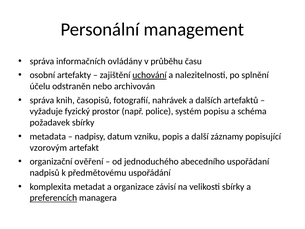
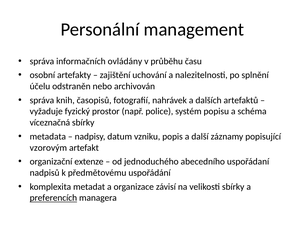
uchování underline: present -> none
požadavek: požadavek -> víceznačná
ověření: ověření -> extenze
